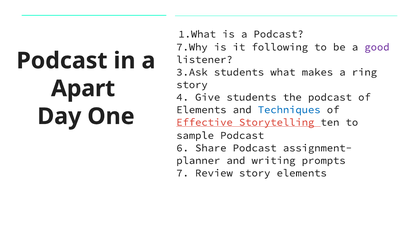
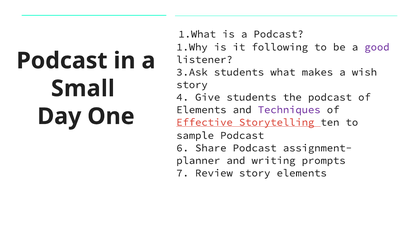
7.Why: 7.Why -> 1.Why
ring: ring -> wish
Apart: Apart -> Small
Techniques colour: blue -> purple
